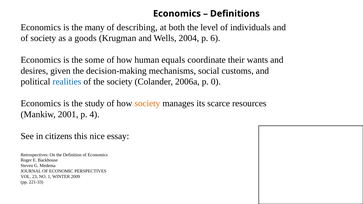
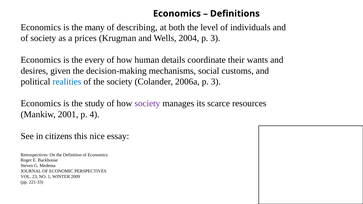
goods: goods -> prices
2004 p 6: 6 -> 3
some: some -> every
equals: equals -> details
2006a p 0: 0 -> 3
society at (147, 104) colour: orange -> purple
